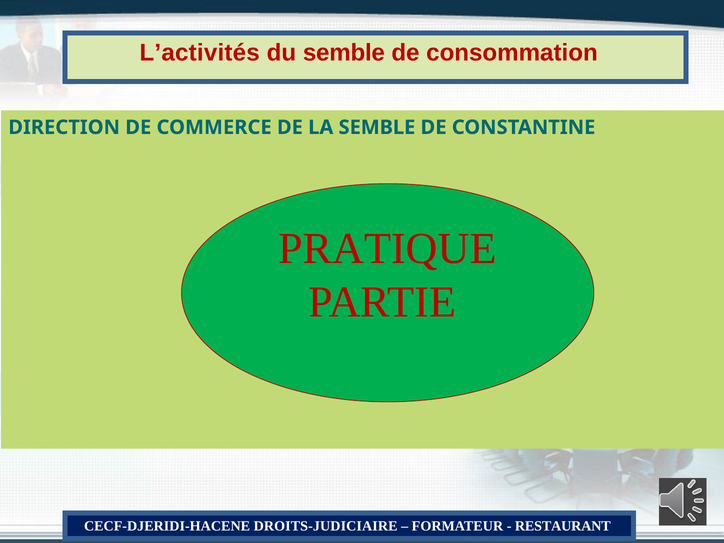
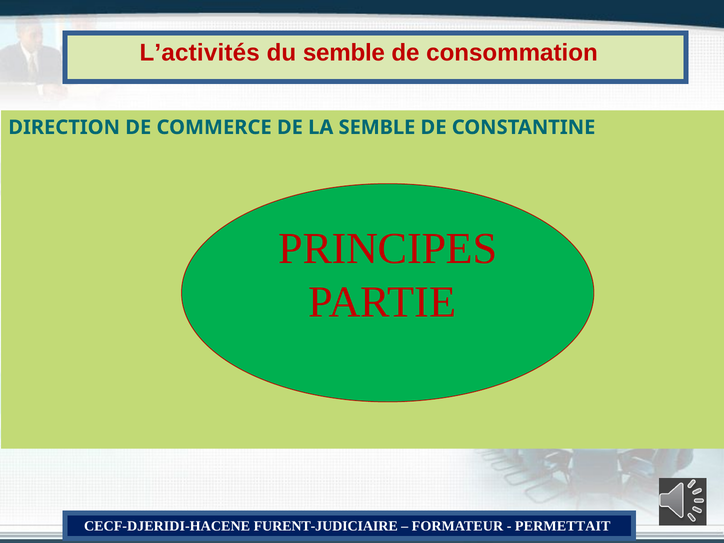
PRATIQUE: PRATIQUE -> PRINCIPES
DROITS-JUDICIAIRE: DROITS-JUDICIAIRE -> FURENT-JUDICIAIRE
RESTAURANT: RESTAURANT -> PERMETTAIT
